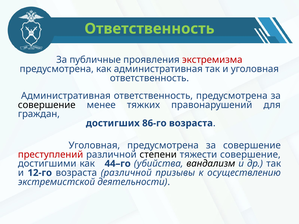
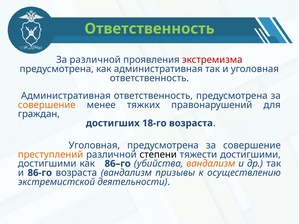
За публичные: публичные -> различной
совершение at (47, 105) colour: black -> orange
86-го: 86-го -> 18-го
преступлений colour: red -> orange
тяжести совершение: совершение -> достигшими
44–го: 44–го -> 86–го
вандализм at (211, 164) colour: black -> orange
12-го: 12-го -> 86-го
возраста различной: различной -> вандализм
